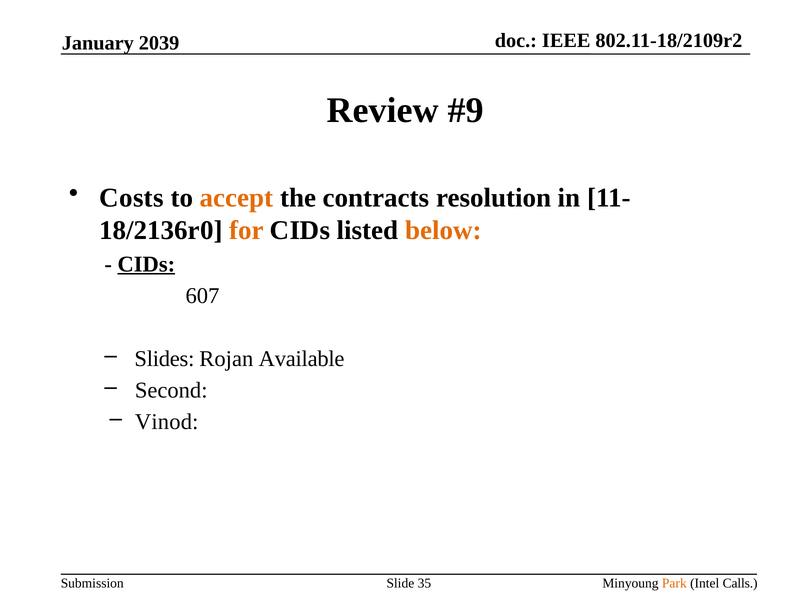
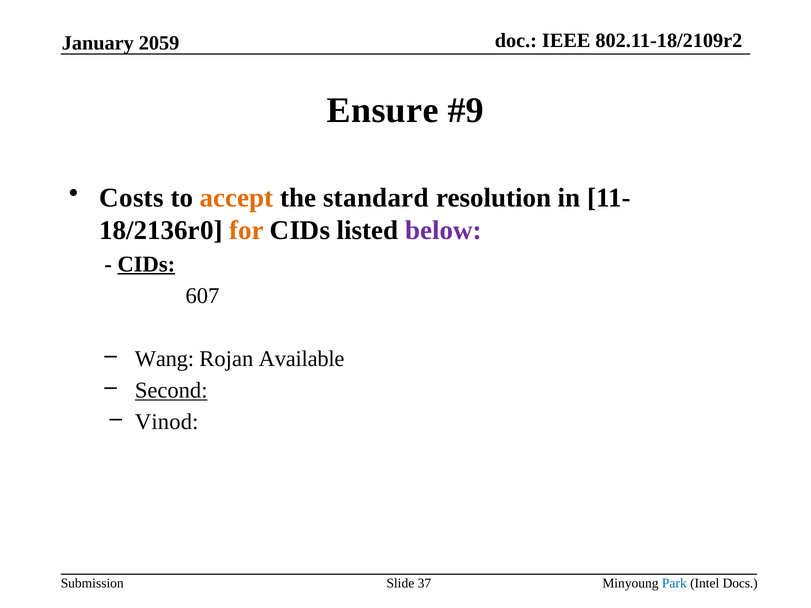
2039: 2039 -> 2059
Review: Review -> Ensure
contracts: contracts -> standard
below colour: orange -> purple
Slides: Slides -> Wang
Second underline: none -> present
35: 35 -> 37
Park colour: orange -> blue
Calls: Calls -> Docs
